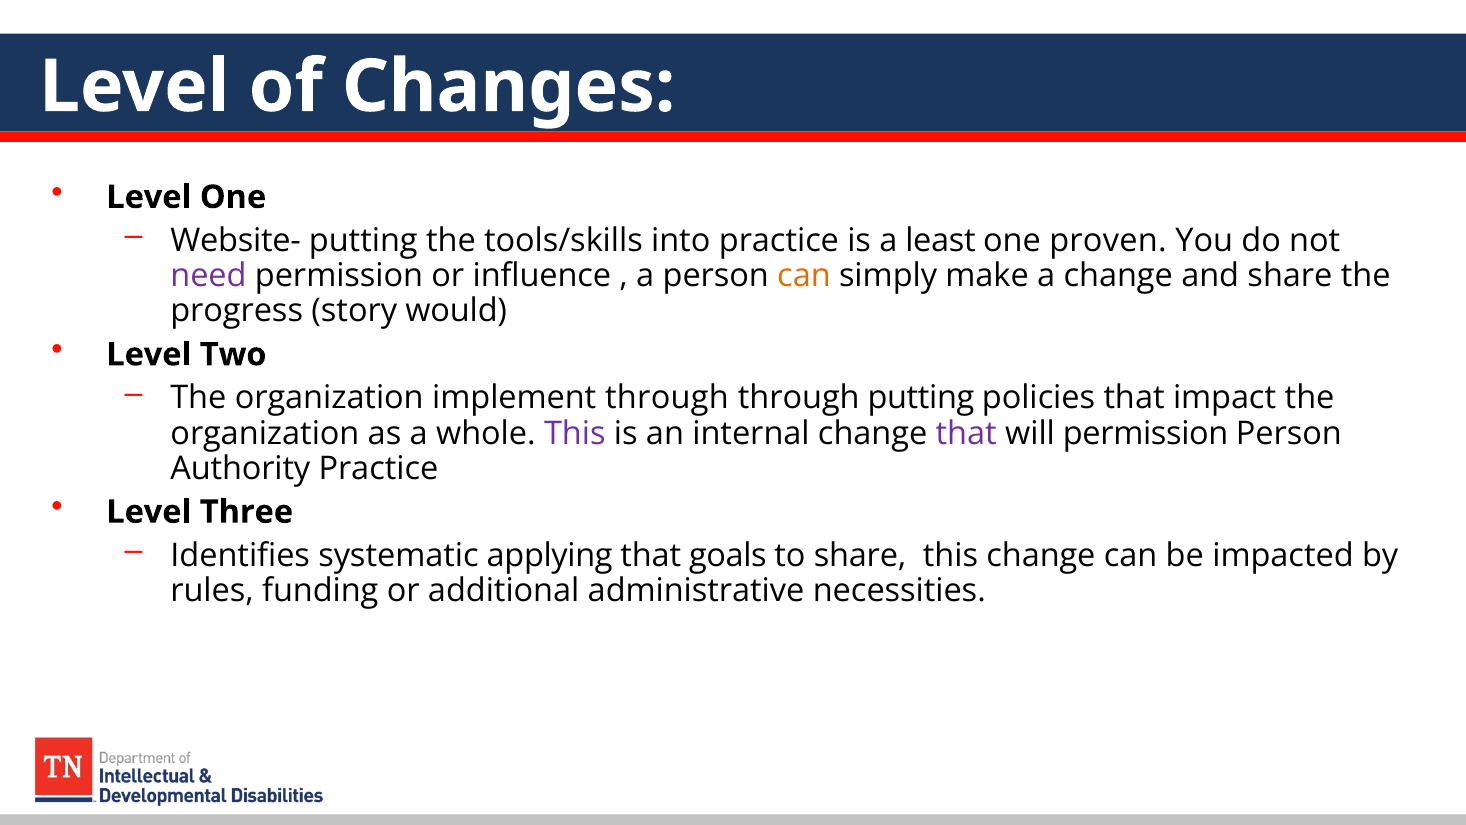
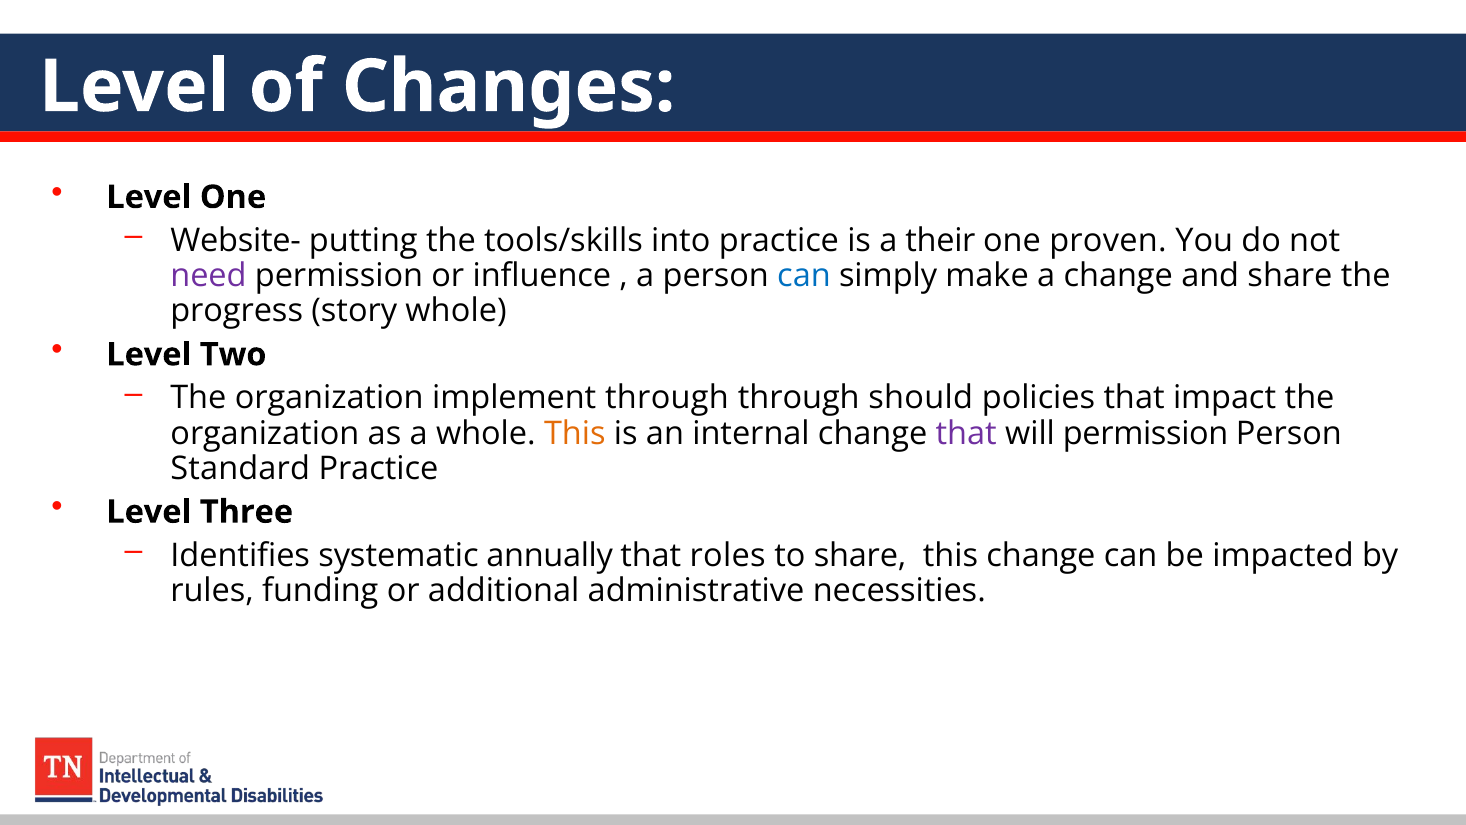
least: least -> their
can at (804, 276) colour: orange -> blue
story would: would -> whole
through putting: putting -> should
This at (575, 433) colour: purple -> orange
Authority: Authority -> Standard
applying: applying -> annually
goals: goals -> roles
